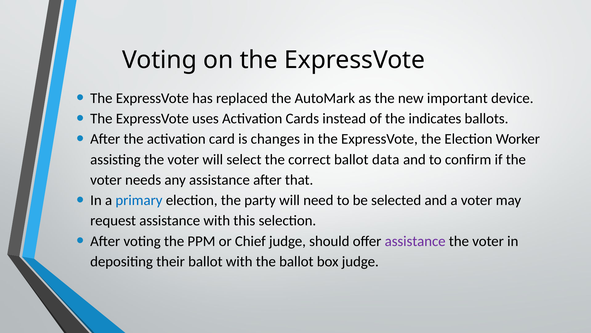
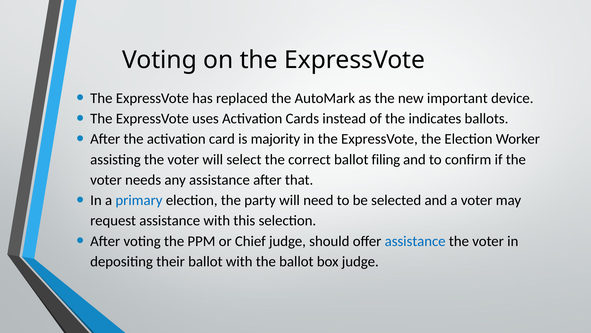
changes: changes -> majority
data: data -> filing
assistance at (415, 241) colour: purple -> blue
